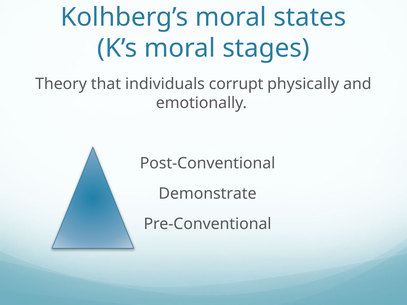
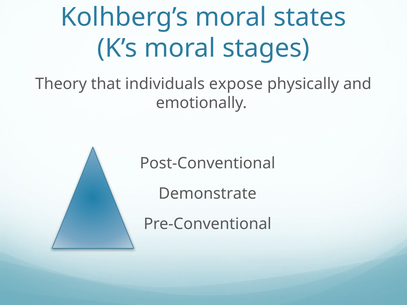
corrupt: corrupt -> expose
